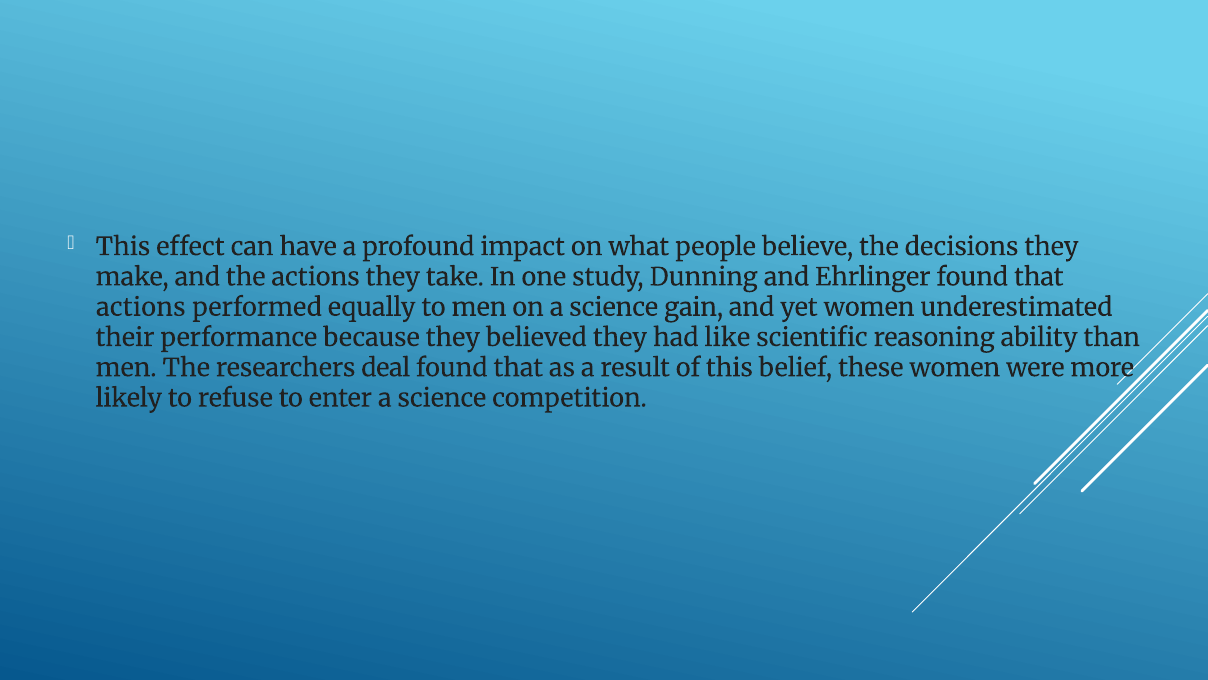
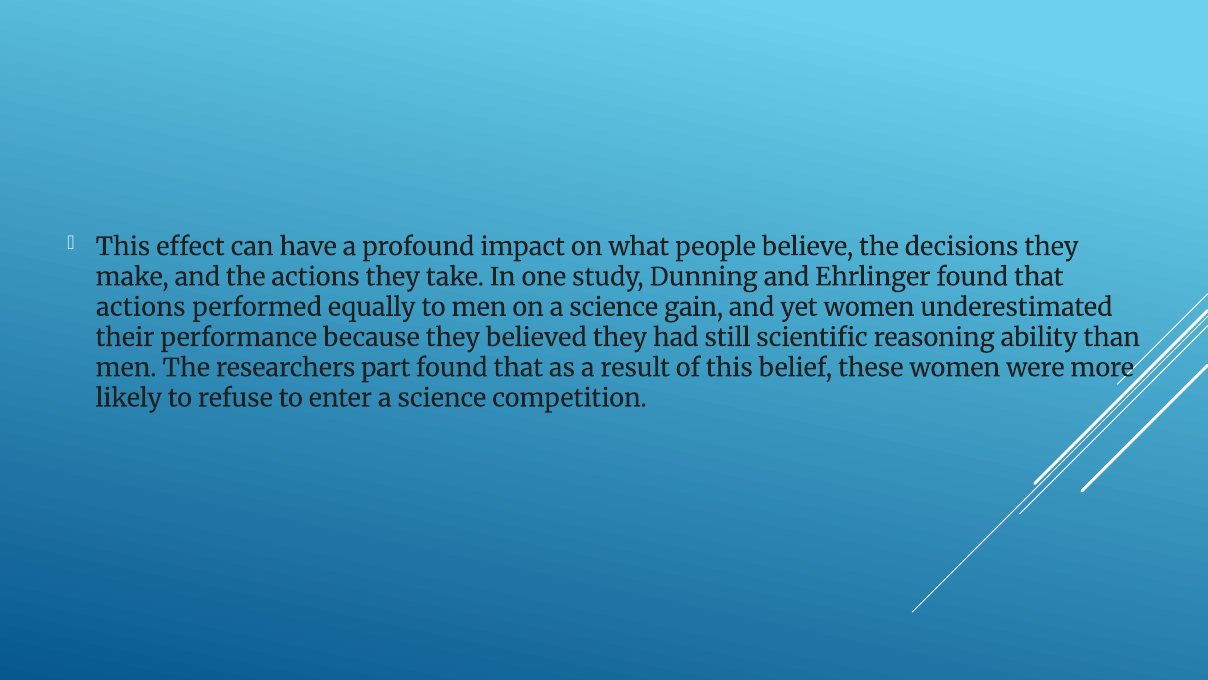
like: like -> still
deal: deal -> part
